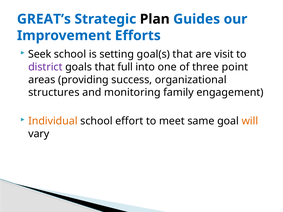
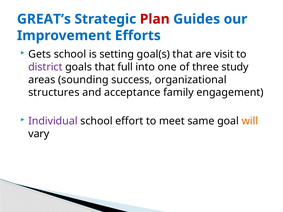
Plan colour: black -> red
Seek: Seek -> Gets
point: point -> study
providing: providing -> sounding
monitoring: monitoring -> acceptance
Individual colour: orange -> purple
